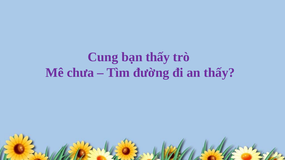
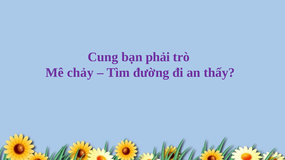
bạn thấy: thấy -> phải
chưa: chưa -> chảy
